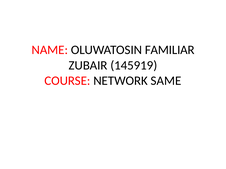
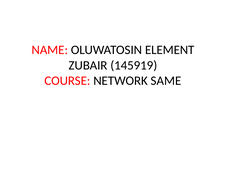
FAMILIAR: FAMILIAR -> ELEMENT
